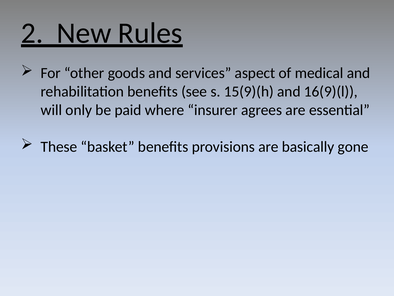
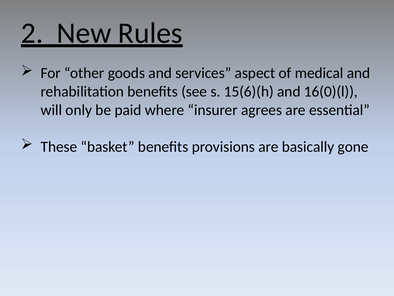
15(9)(h: 15(9)(h -> 15(6)(h
16(9)(l: 16(9)(l -> 16(0)(l
